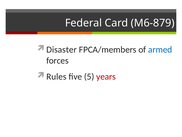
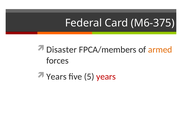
M6-879: M6-879 -> M6-375
armed colour: blue -> orange
Rules at (56, 76): Rules -> Years
